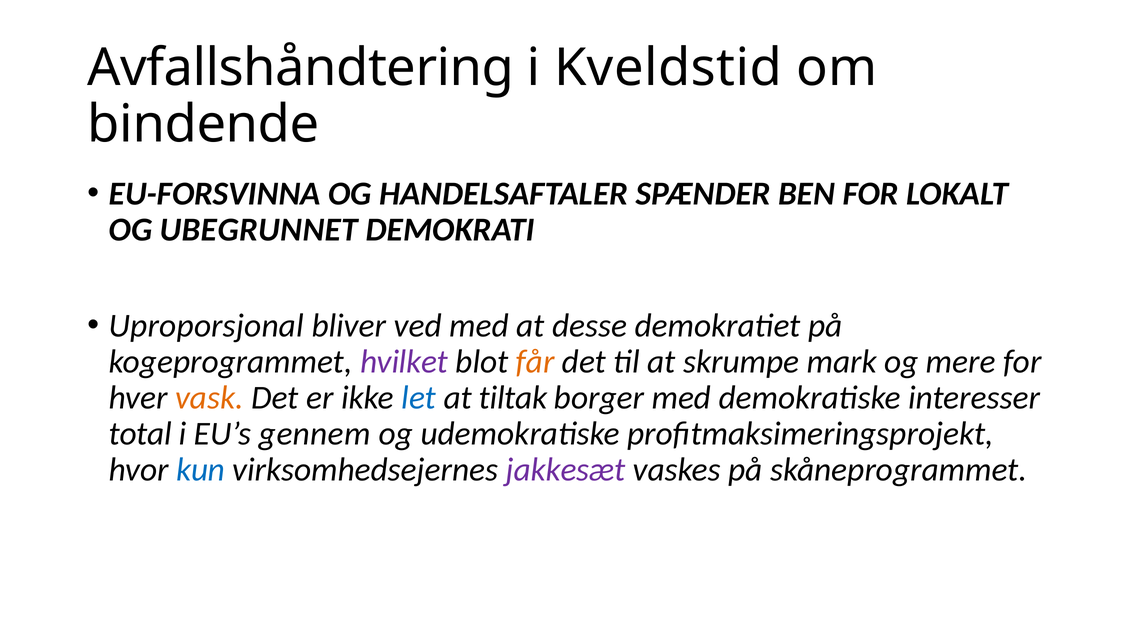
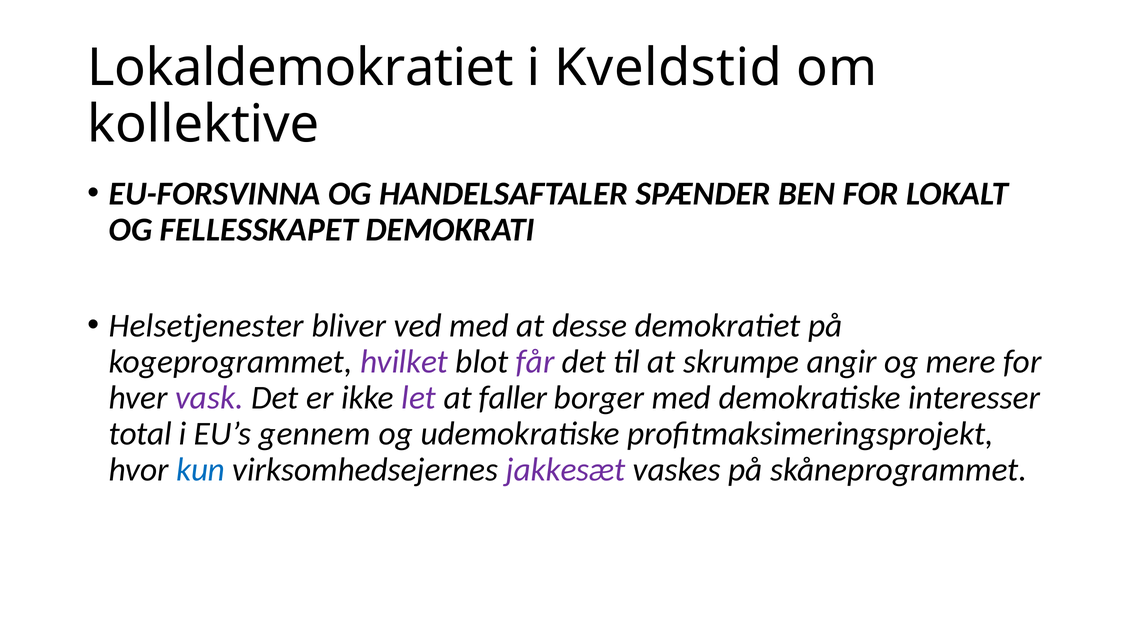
Avfallshåndtering: Avfallshåndtering -> Lokaldemokratiet
bindende: bindende -> kollektive
UBEGRUNNET: UBEGRUNNET -> FELLESSKAPET
Uproporsjonal: Uproporsjonal -> Helsetjenester
får colour: orange -> purple
mark: mark -> angir
vask colour: orange -> purple
let colour: blue -> purple
tiltak: tiltak -> faller
